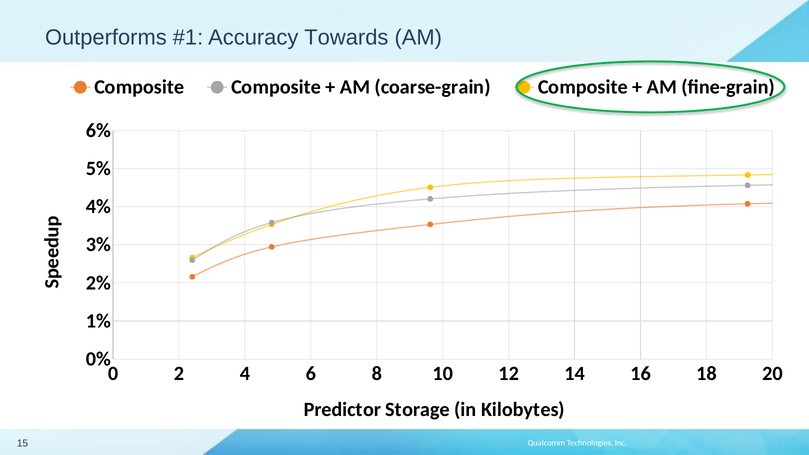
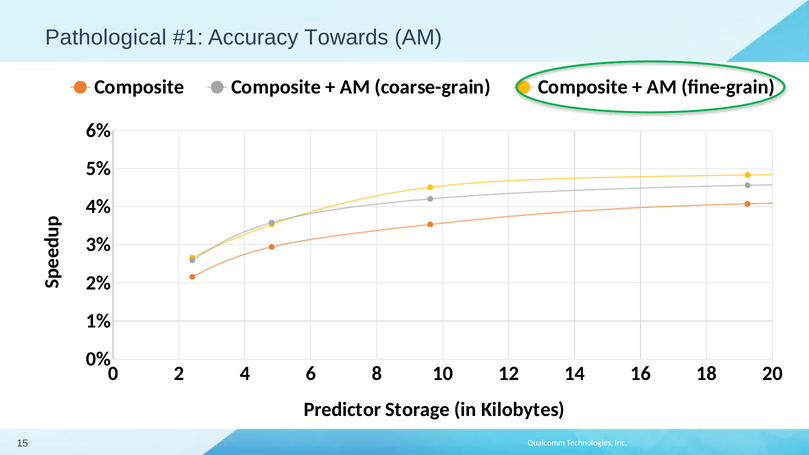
Outperforms: Outperforms -> Pathological
